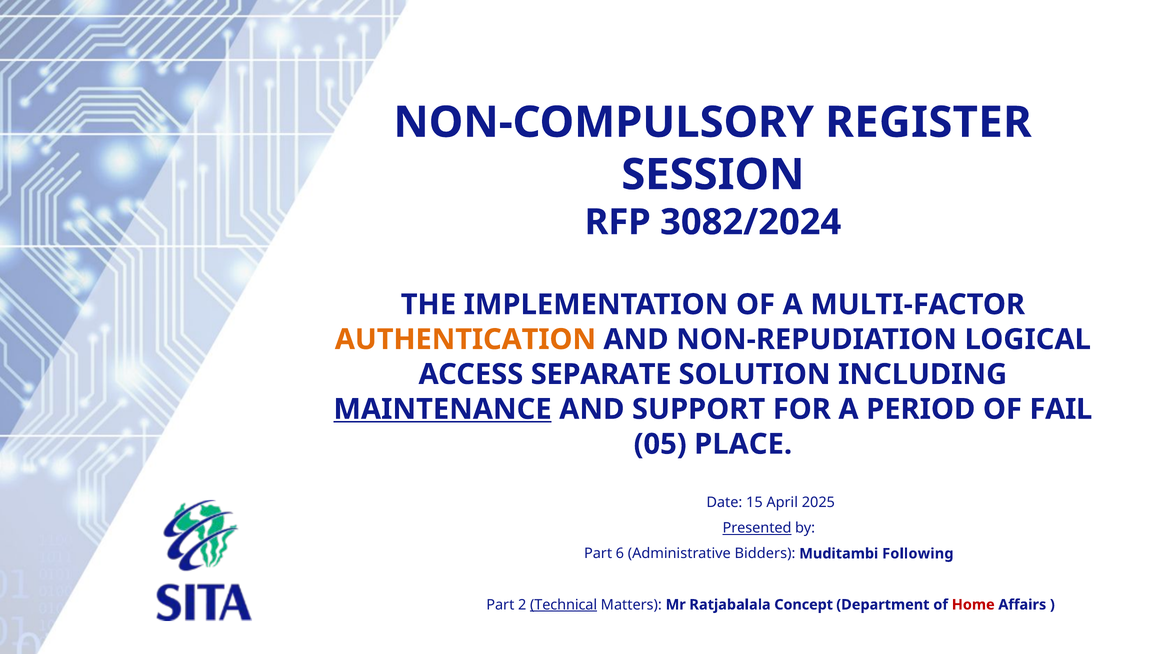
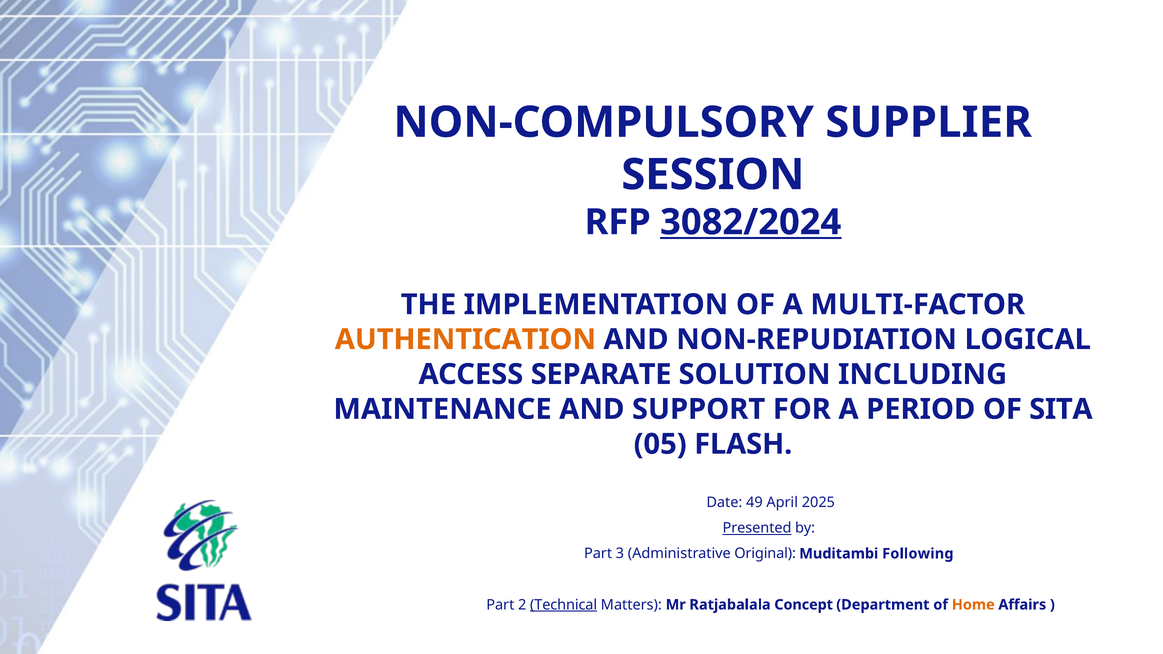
REGISTER: REGISTER -> SUPPLIER
3082/2024 underline: none -> present
MAINTENANCE underline: present -> none
FAIL: FAIL -> SITA
PLACE: PLACE -> FLASH
15: 15 -> 49
6: 6 -> 3
Bidders: Bidders -> Original
Home colour: red -> orange
